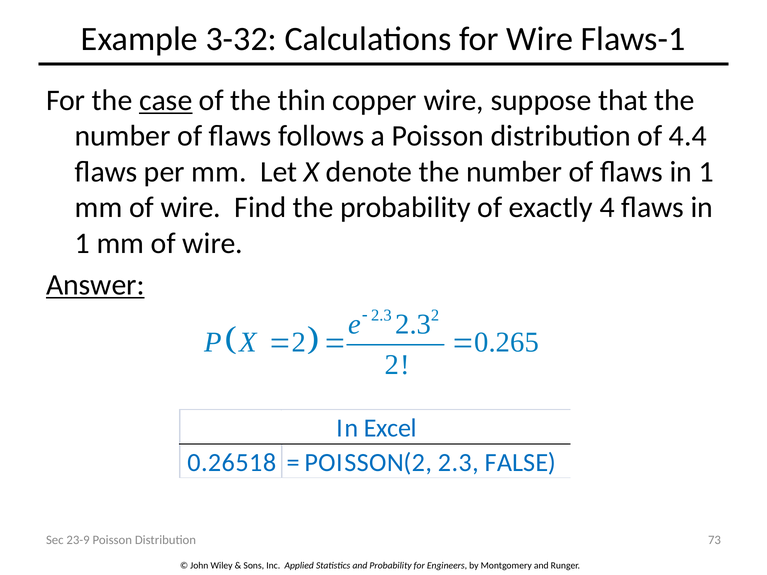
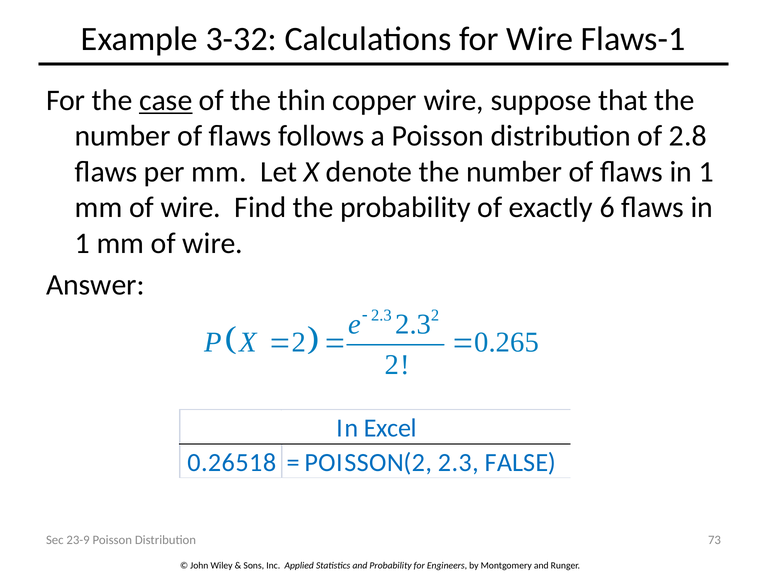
4.4: 4.4 -> 2.8
4: 4 -> 6
Answer underline: present -> none
